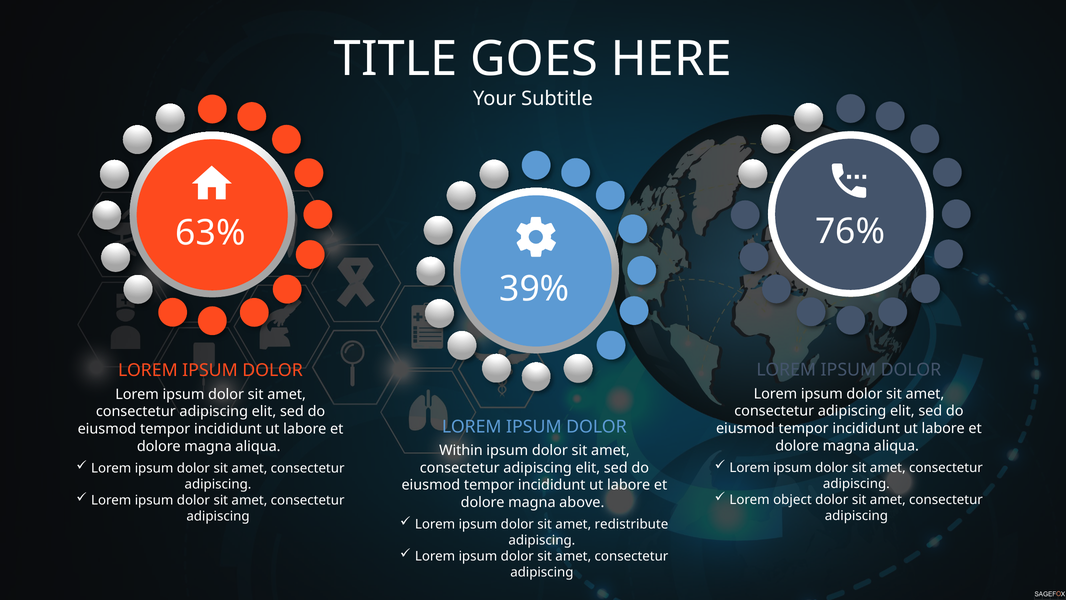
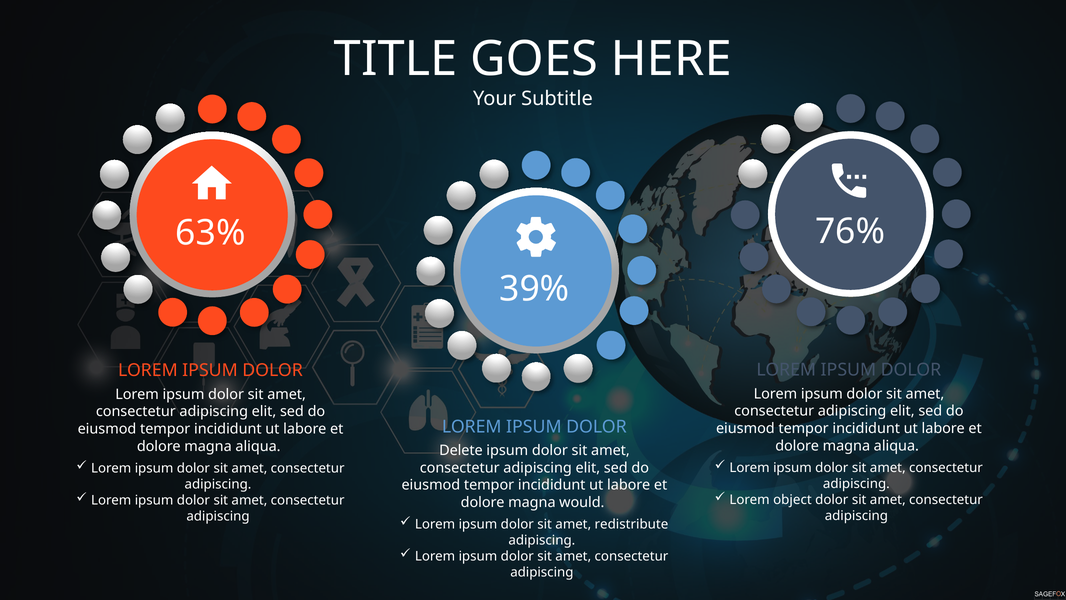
Within: Within -> Delete
above: above -> would
